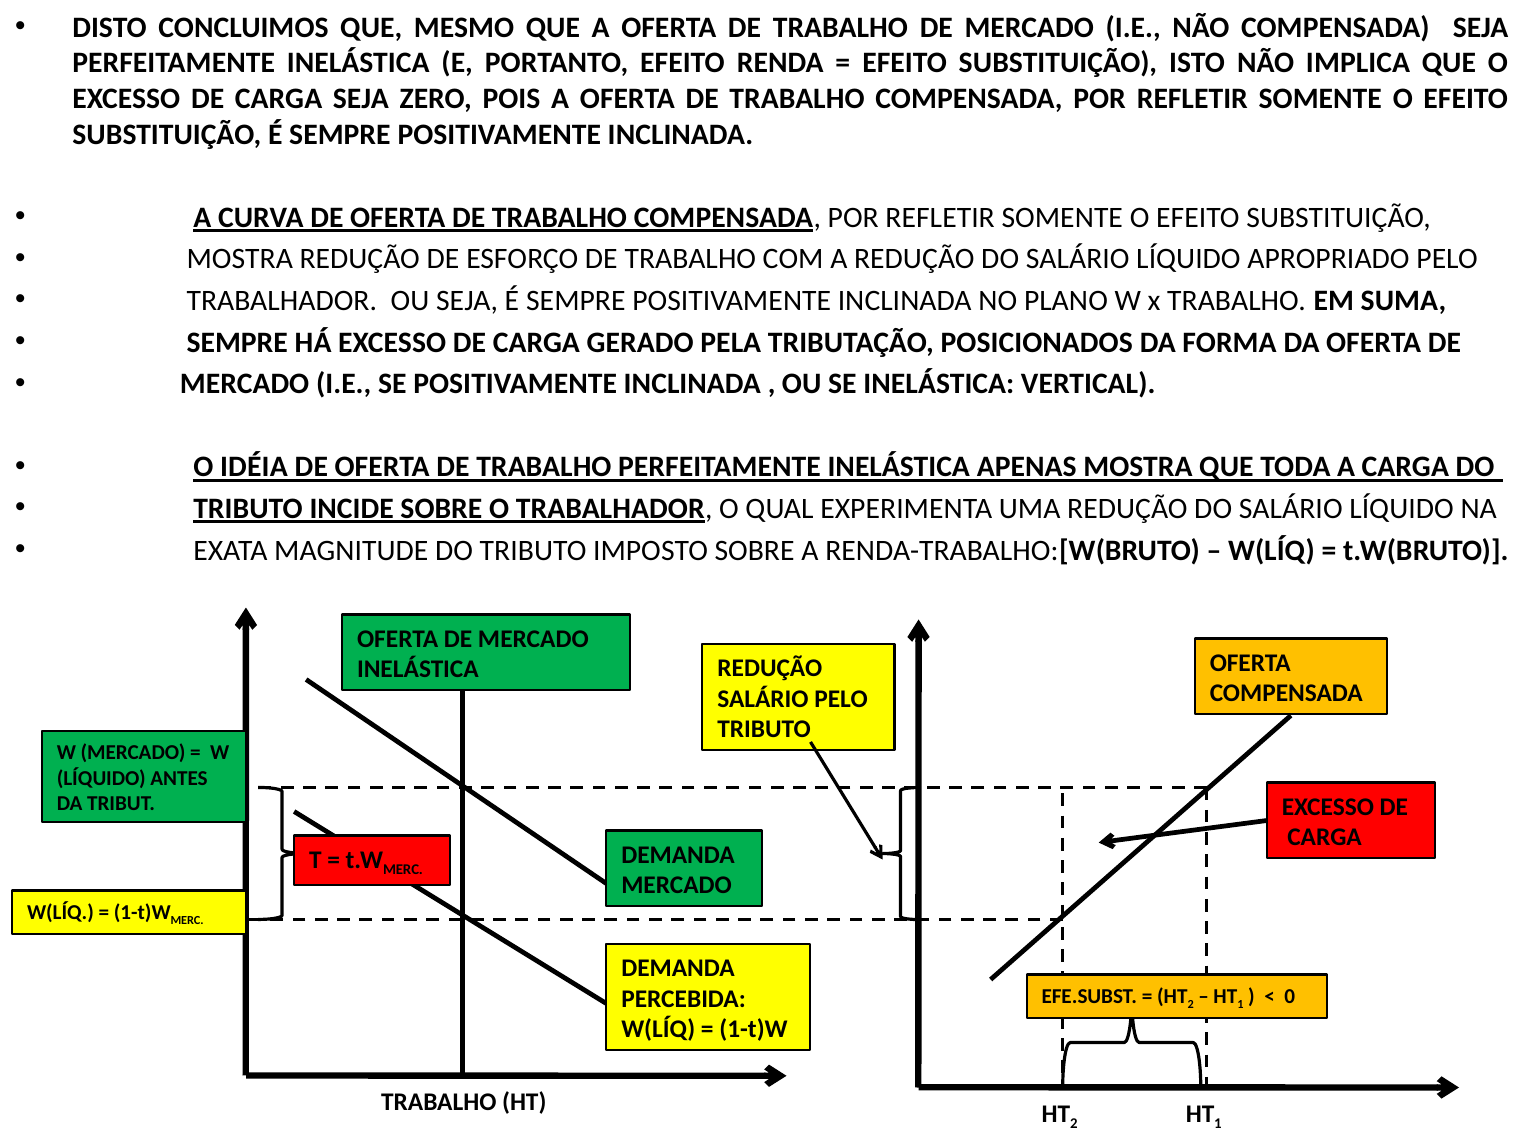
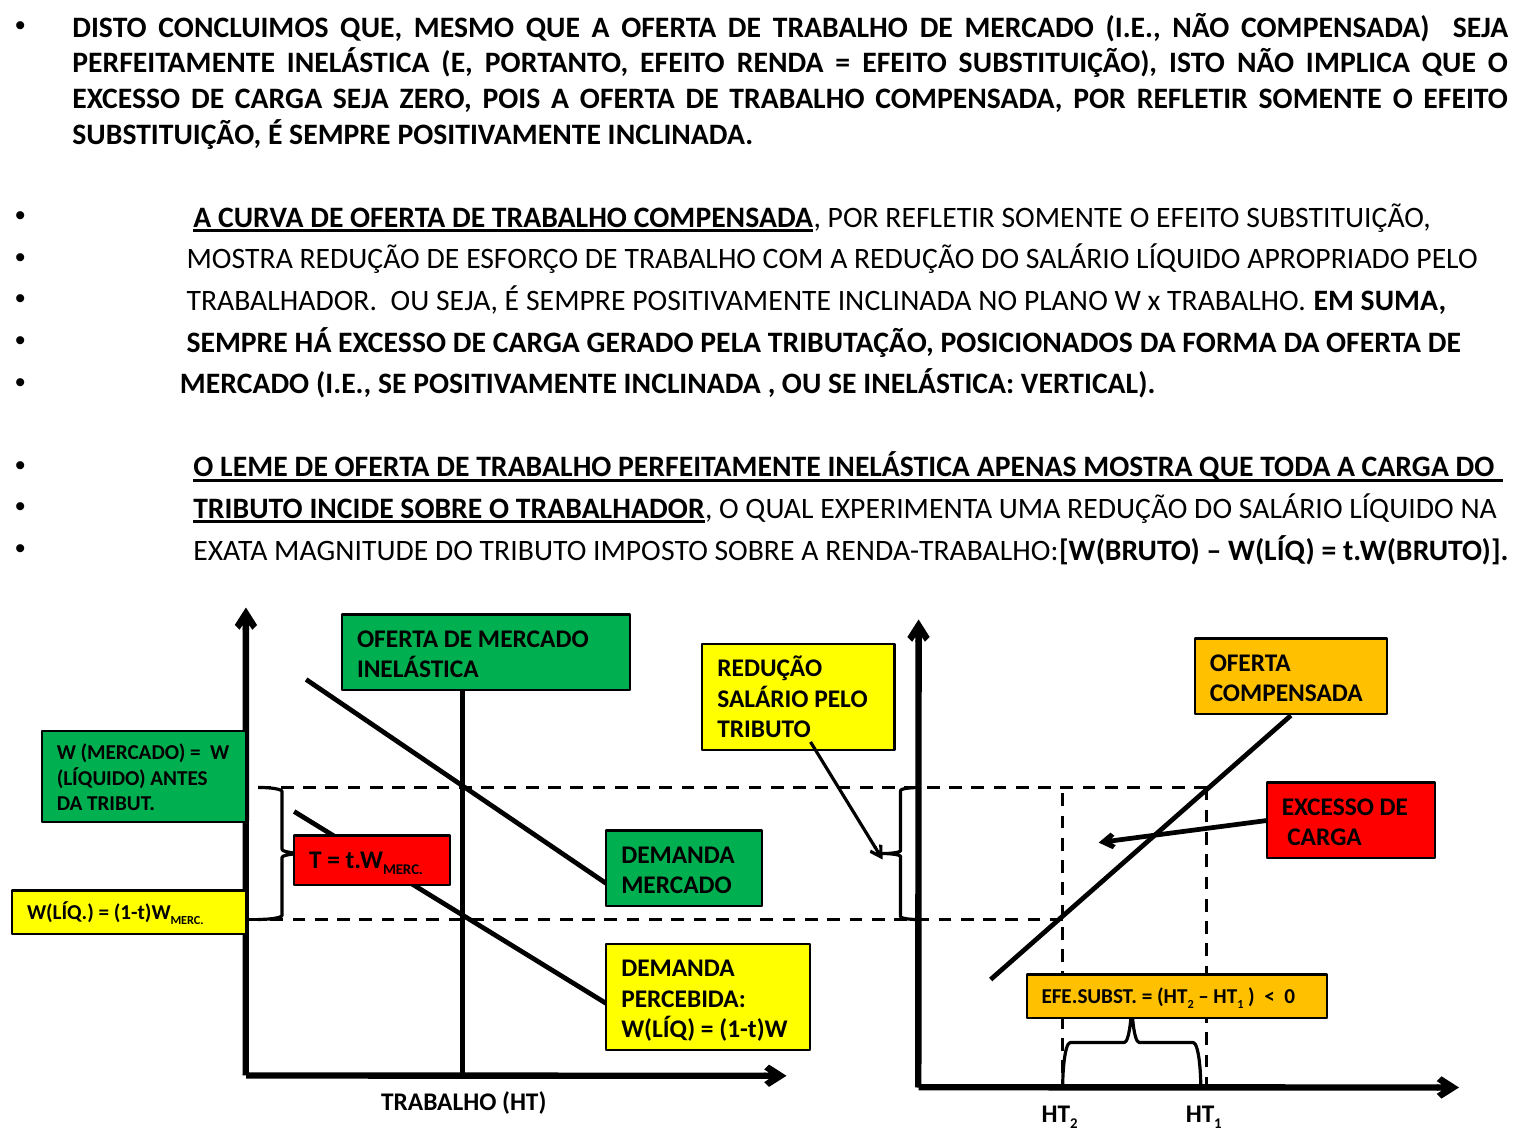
IDÉIA: IDÉIA -> LEME
